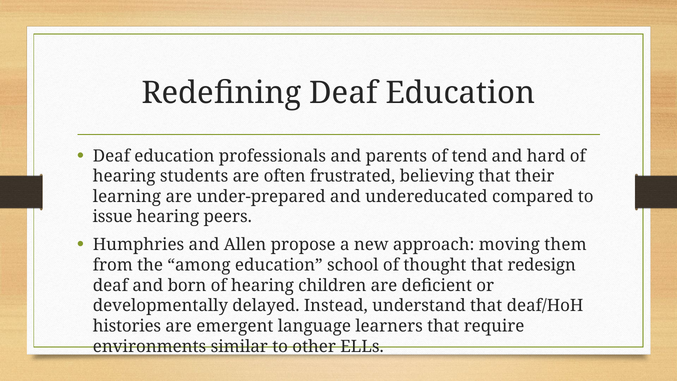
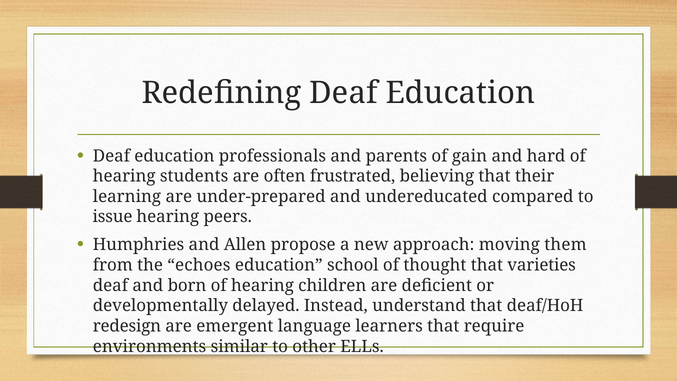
tend: tend -> gain
among: among -> echoes
redesign: redesign -> varieties
histories: histories -> redesign
